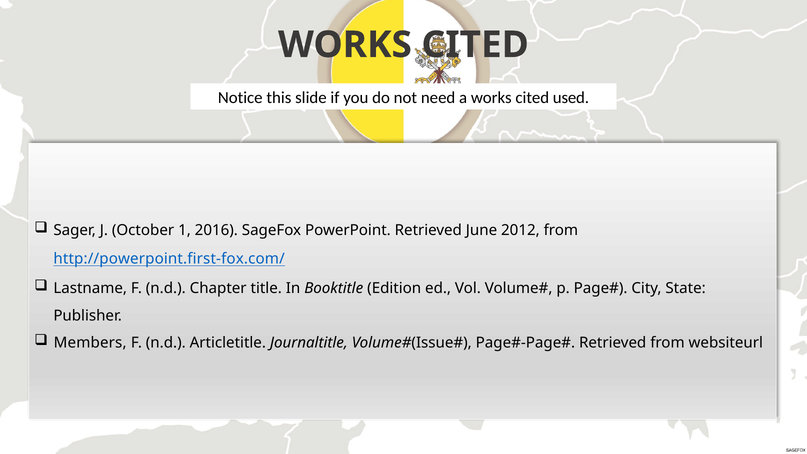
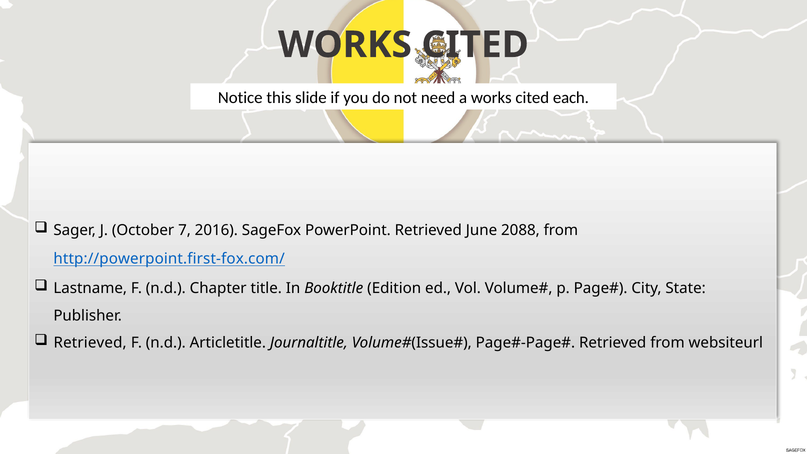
used: used -> each
1: 1 -> 7
2012: 2012 -> 2088
Members at (90, 343): Members -> Retrieved
